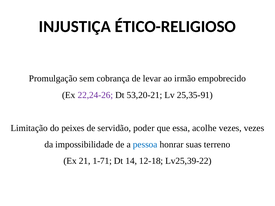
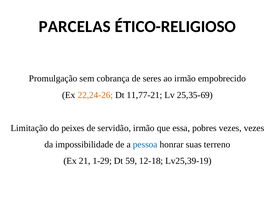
INJUSTIÇA: INJUSTIÇA -> PARCELAS
levar: levar -> seres
22,24-26 colour: purple -> orange
53,20-21: 53,20-21 -> 11,77-21
25,35-91: 25,35-91 -> 25,35-69
servidão poder: poder -> irmão
acolhe: acolhe -> pobres
1-71: 1-71 -> 1-29
14: 14 -> 59
Lv25,39-22: Lv25,39-22 -> Lv25,39-19
